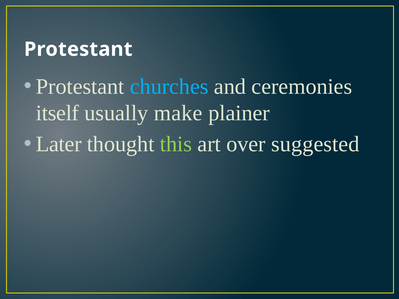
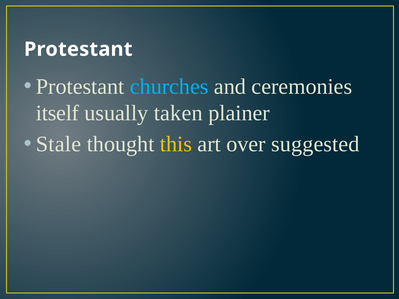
make: make -> taken
Later: Later -> Stale
this colour: light green -> yellow
